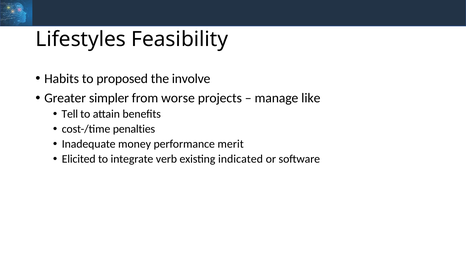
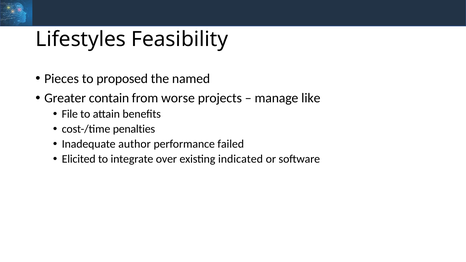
Habits: Habits -> Pieces
involve: involve -> named
simpler: simpler -> contain
Tell: Tell -> File
money: money -> author
merit: merit -> failed
verb: verb -> over
